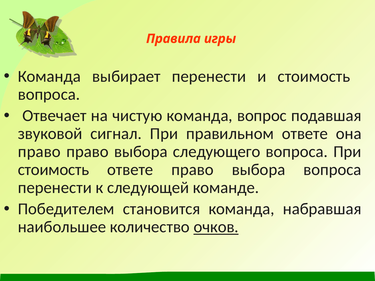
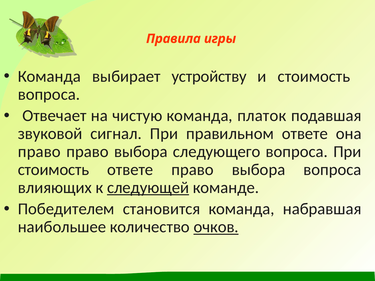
выбирает перенести: перенести -> устройству
вопрос: вопрос -> платок
перенести at (55, 188): перенести -> влияющих
следующей underline: none -> present
